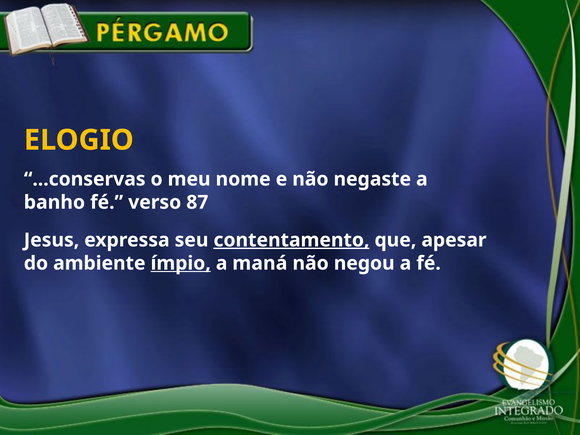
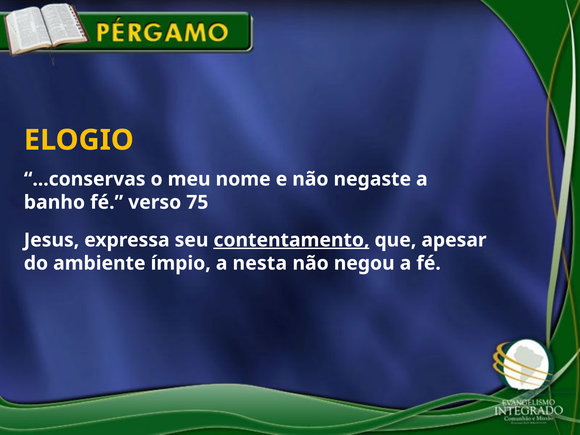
87: 87 -> 75
ímpio underline: present -> none
maná: maná -> nesta
